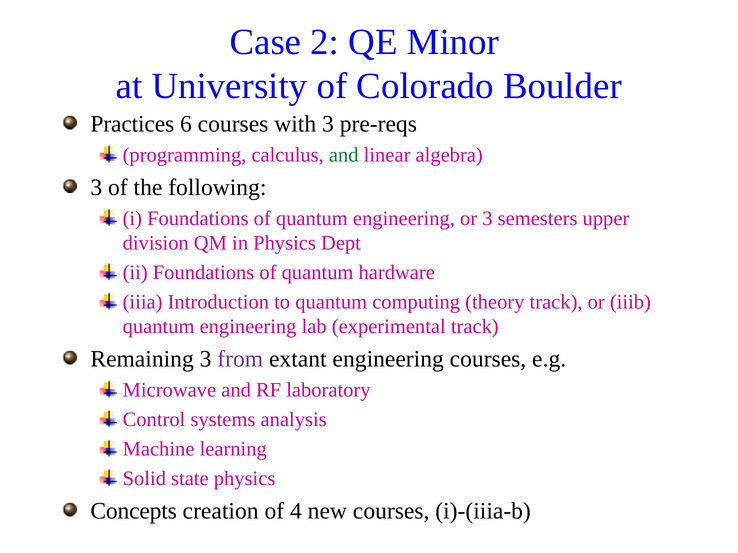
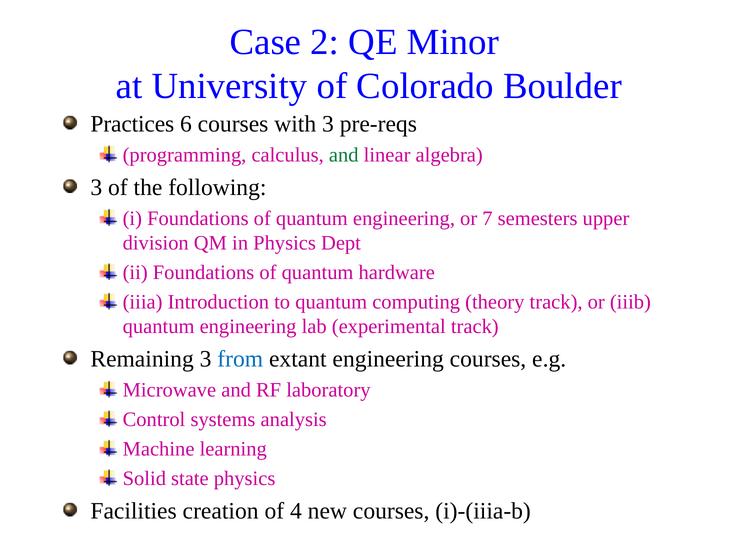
or 3: 3 -> 7
from colour: purple -> blue
Concepts: Concepts -> Facilities
